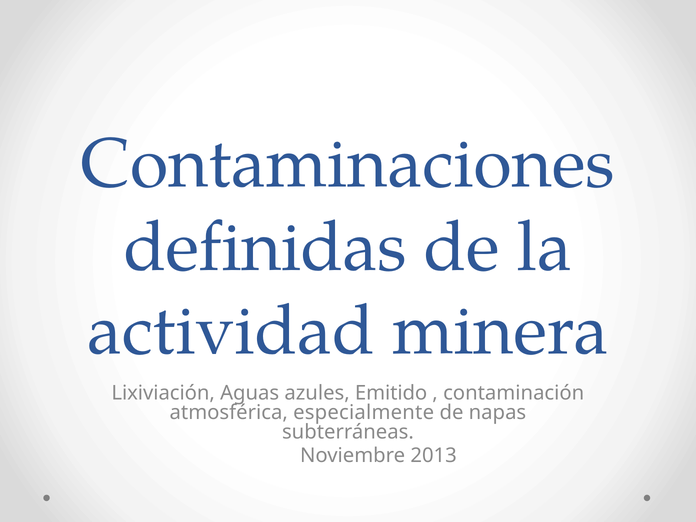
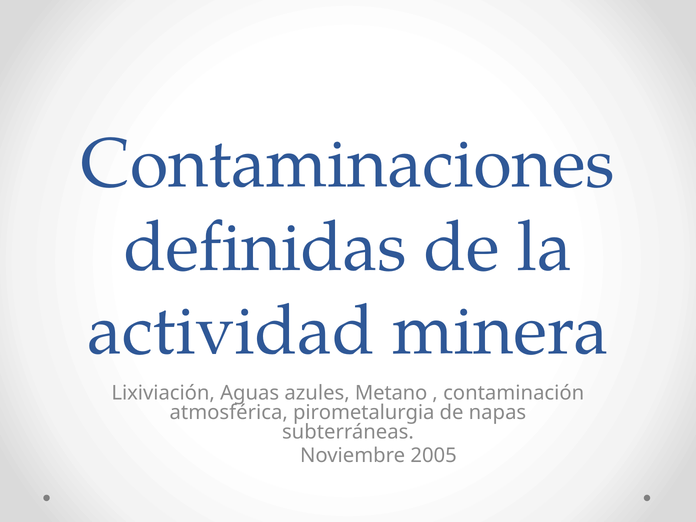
Emitido: Emitido -> Metano
especialmente: especialmente -> pirometalurgia
2013: 2013 -> 2005
